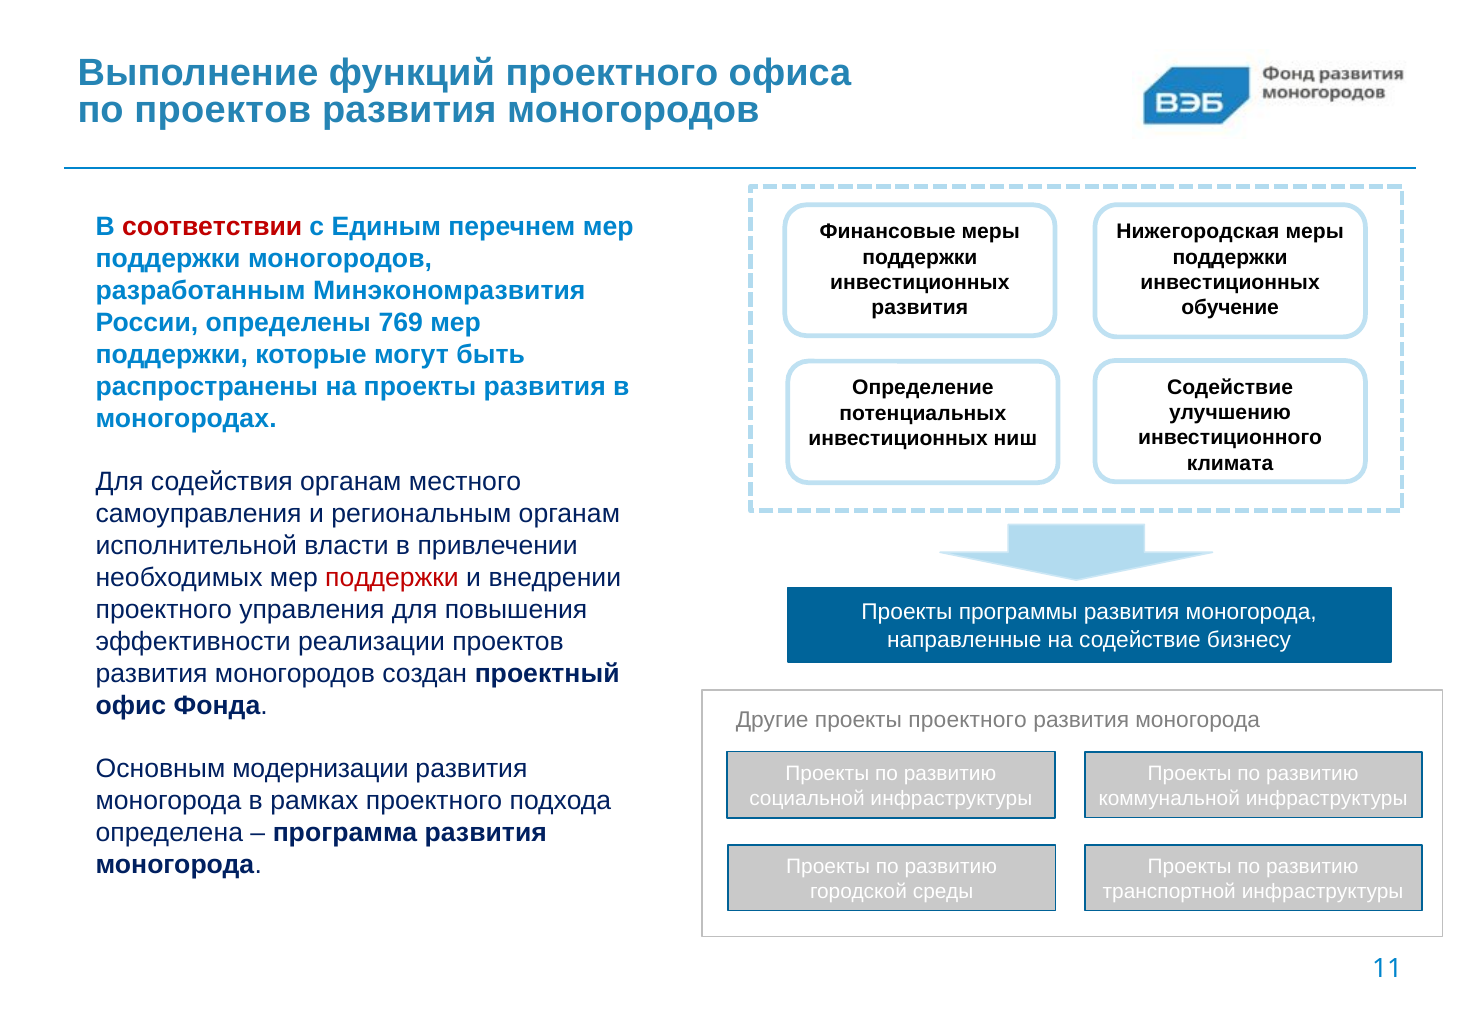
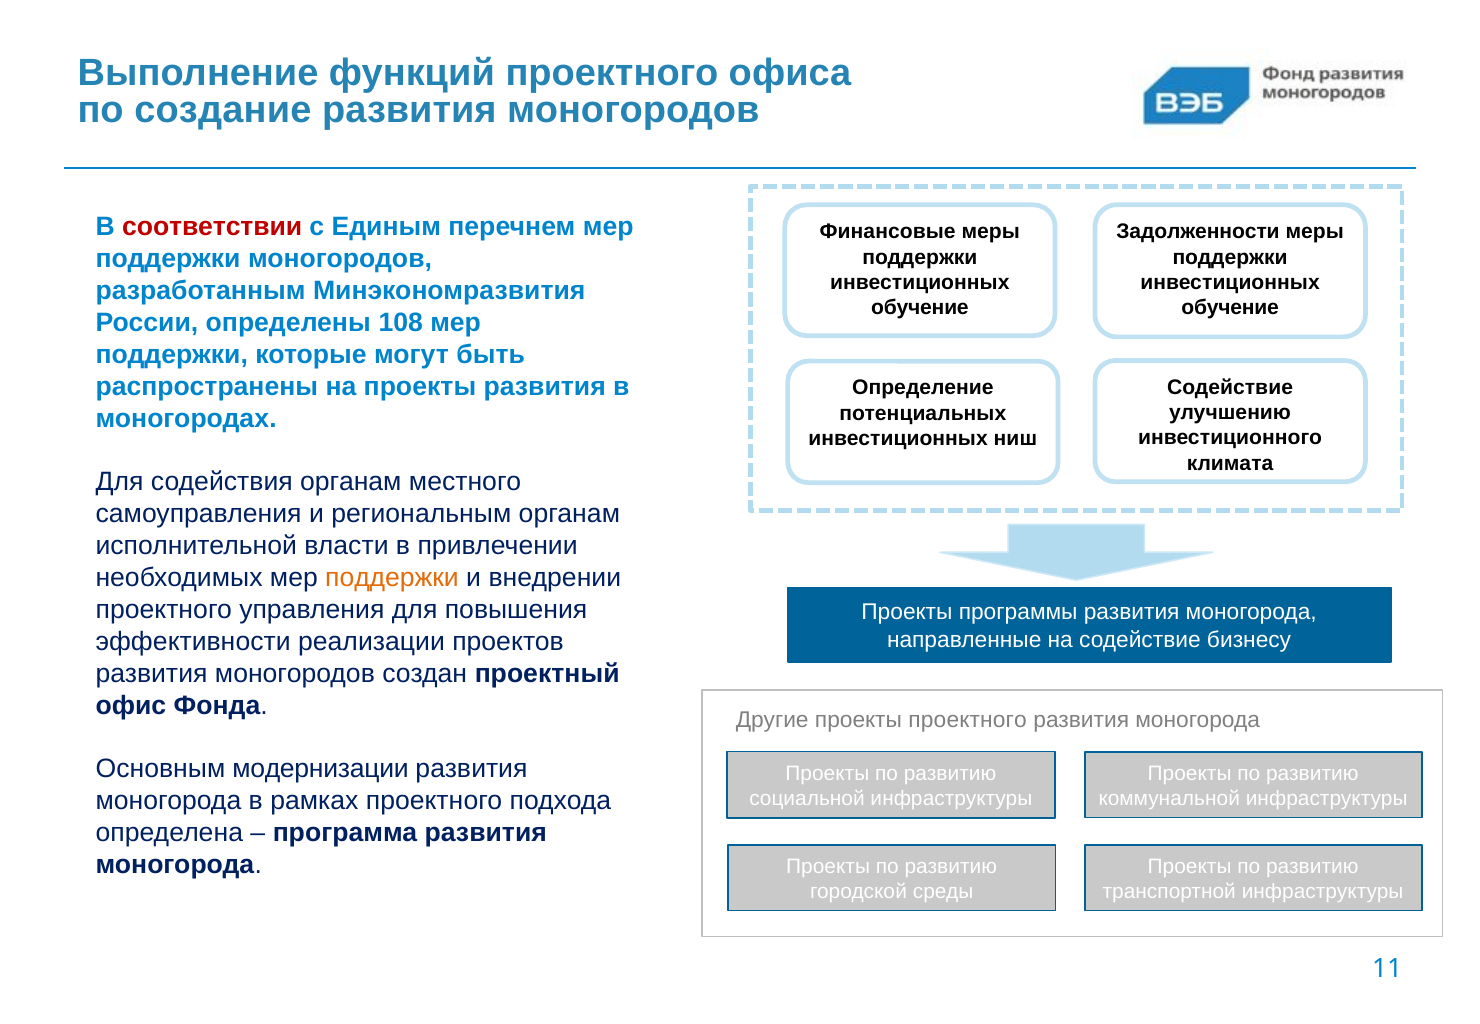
по проектов: проектов -> создание
Нижегородская: Нижегородская -> Задолженности
развития at (920, 308): развития -> обучение
769: 769 -> 108
поддержки at (392, 578) colour: red -> orange
